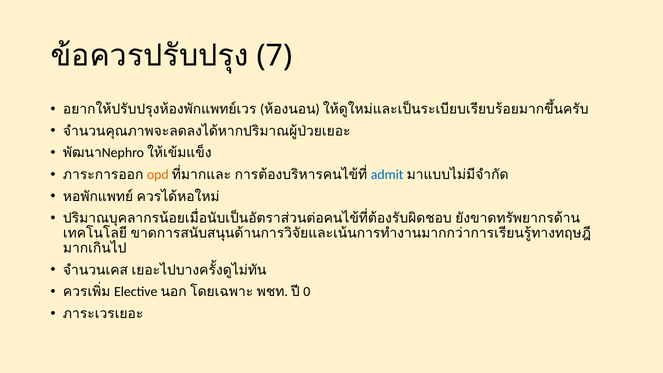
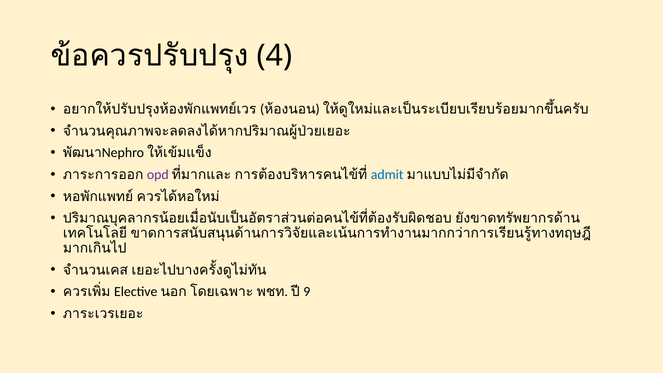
7: 7 -> 4
opd colour: orange -> purple
0: 0 -> 9
